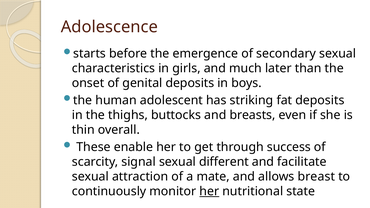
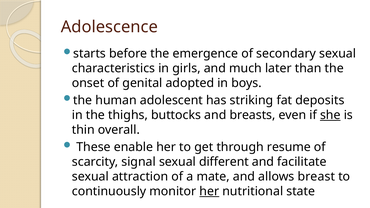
genital deposits: deposits -> adopted
she underline: none -> present
success: success -> resume
